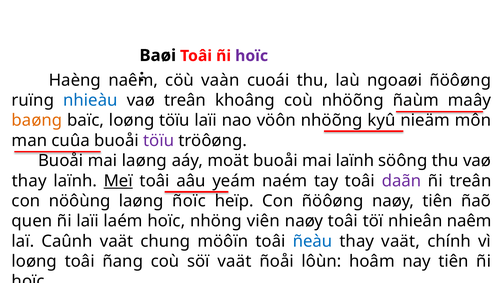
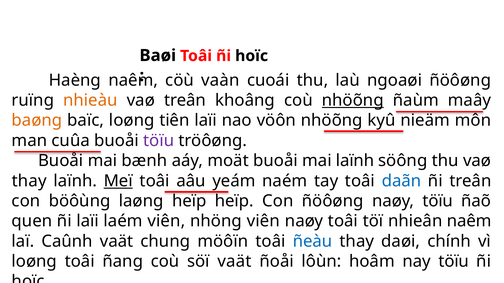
hoïc at (252, 56) colour: purple -> black
nhieàu colour: blue -> orange
nhöõng at (353, 100) underline: none -> present
loøng töïu: töïu -> tiên
mai laøng: laøng -> bænh
daãn colour: purple -> blue
nöôùng: nöôùng -> böôùng
laøng ñoïc: ñoïc -> heïp
naøy tiên: tiên -> töïu
laém hoïc: hoïc -> viên
thay vaät: vaät -> daøi
nay tiên: tiên -> töïu
